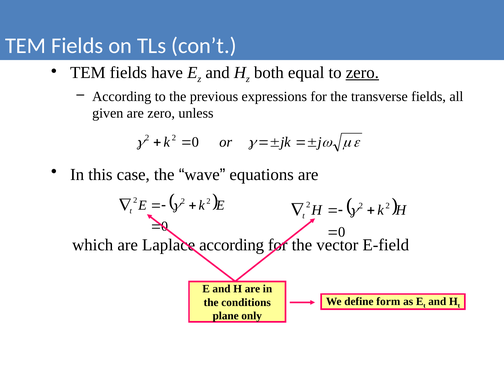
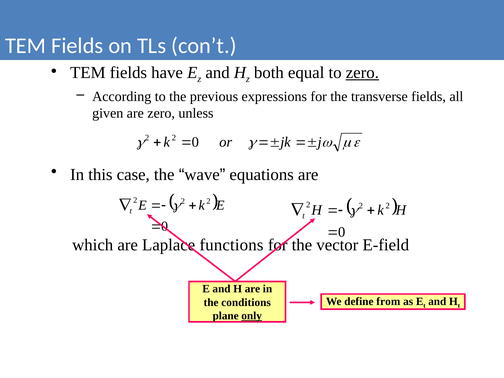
Laplace according: according -> functions
form: form -> from
only underline: none -> present
